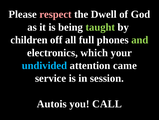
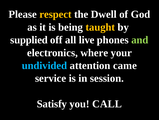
respect colour: pink -> yellow
taught colour: light green -> yellow
children: children -> supplied
full: full -> live
which: which -> where
Autois: Autois -> Satisfy
